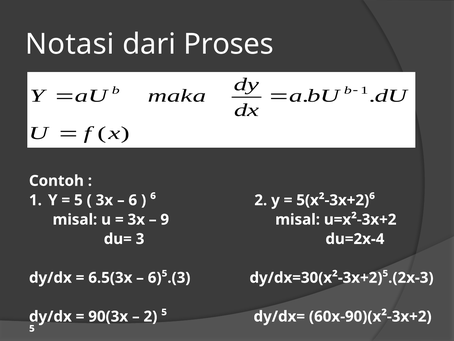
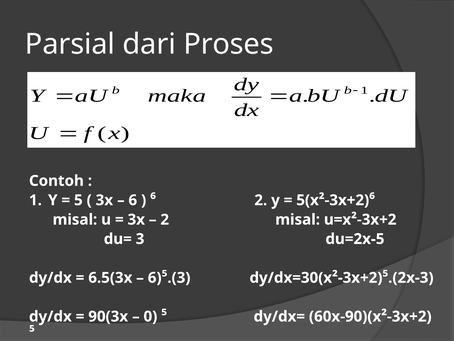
Notasi: Notasi -> Parsial
9 at (165, 219): 9 -> 2
du=2x-4: du=2x-4 -> du=2x-5
2 at (150, 316): 2 -> 0
